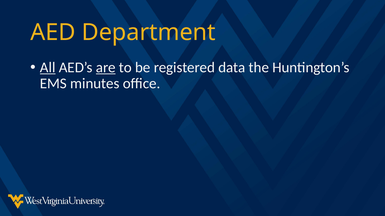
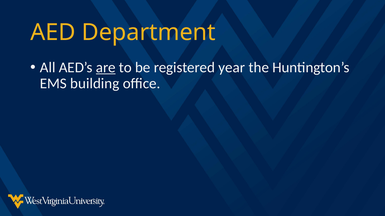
All underline: present -> none
data: data -> year
minutes: minutes -> building
